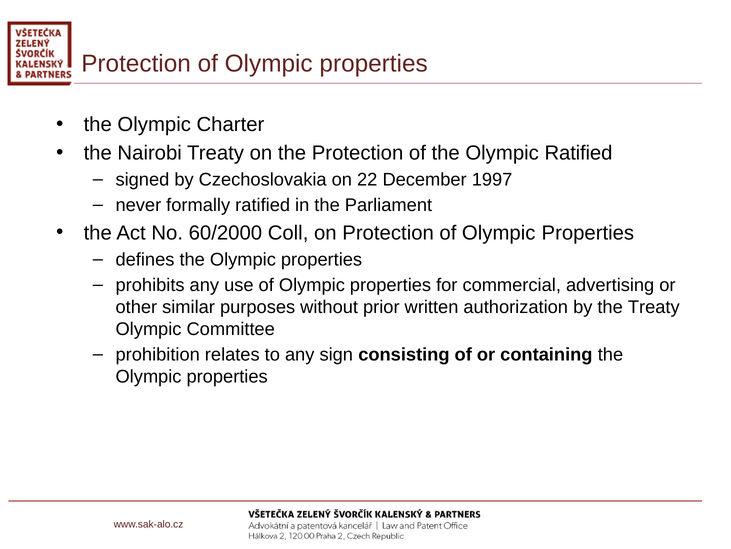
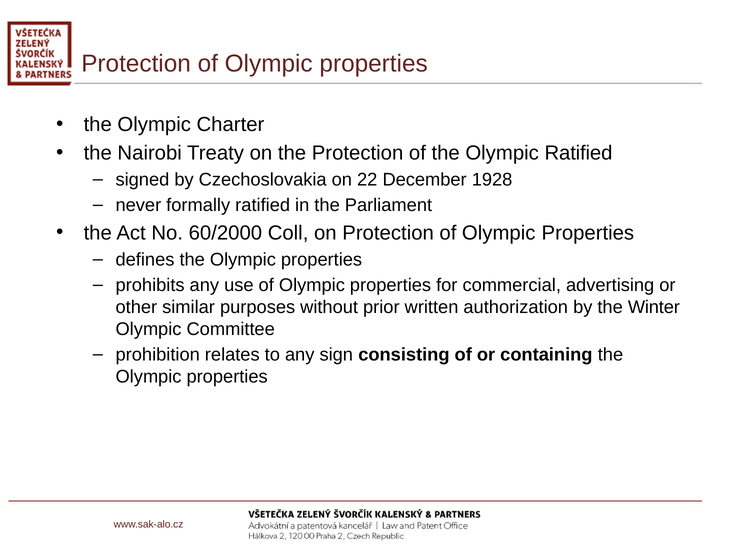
1997: 1997 -> 1928
the Treaty: Treaty -> Winter
